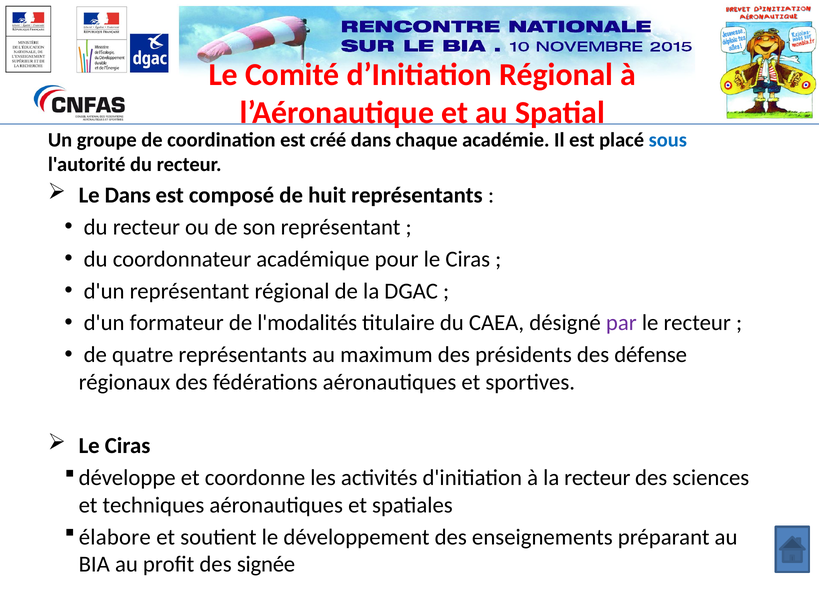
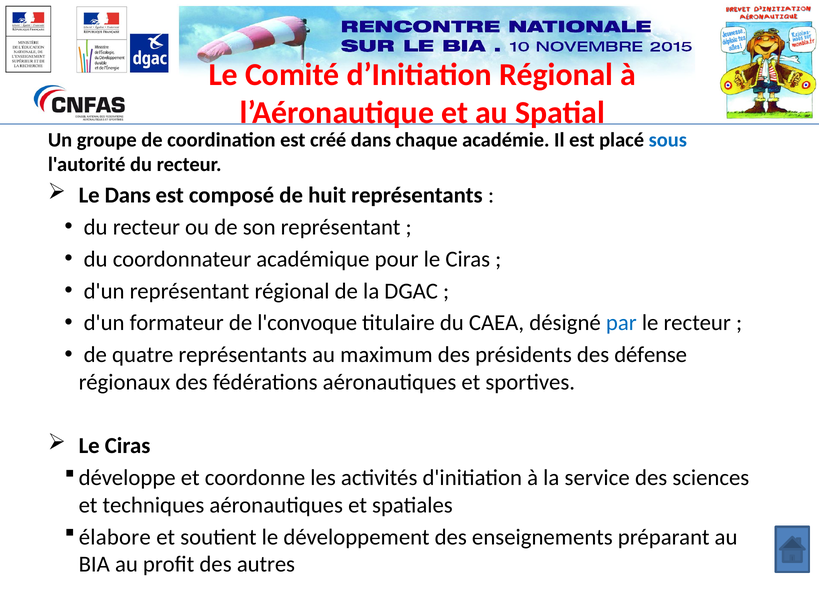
l'modalités: l'modalités -> l'convoque
par colour: purple -> blue
la recteur: recteur -> service
signée: signée -> autres
